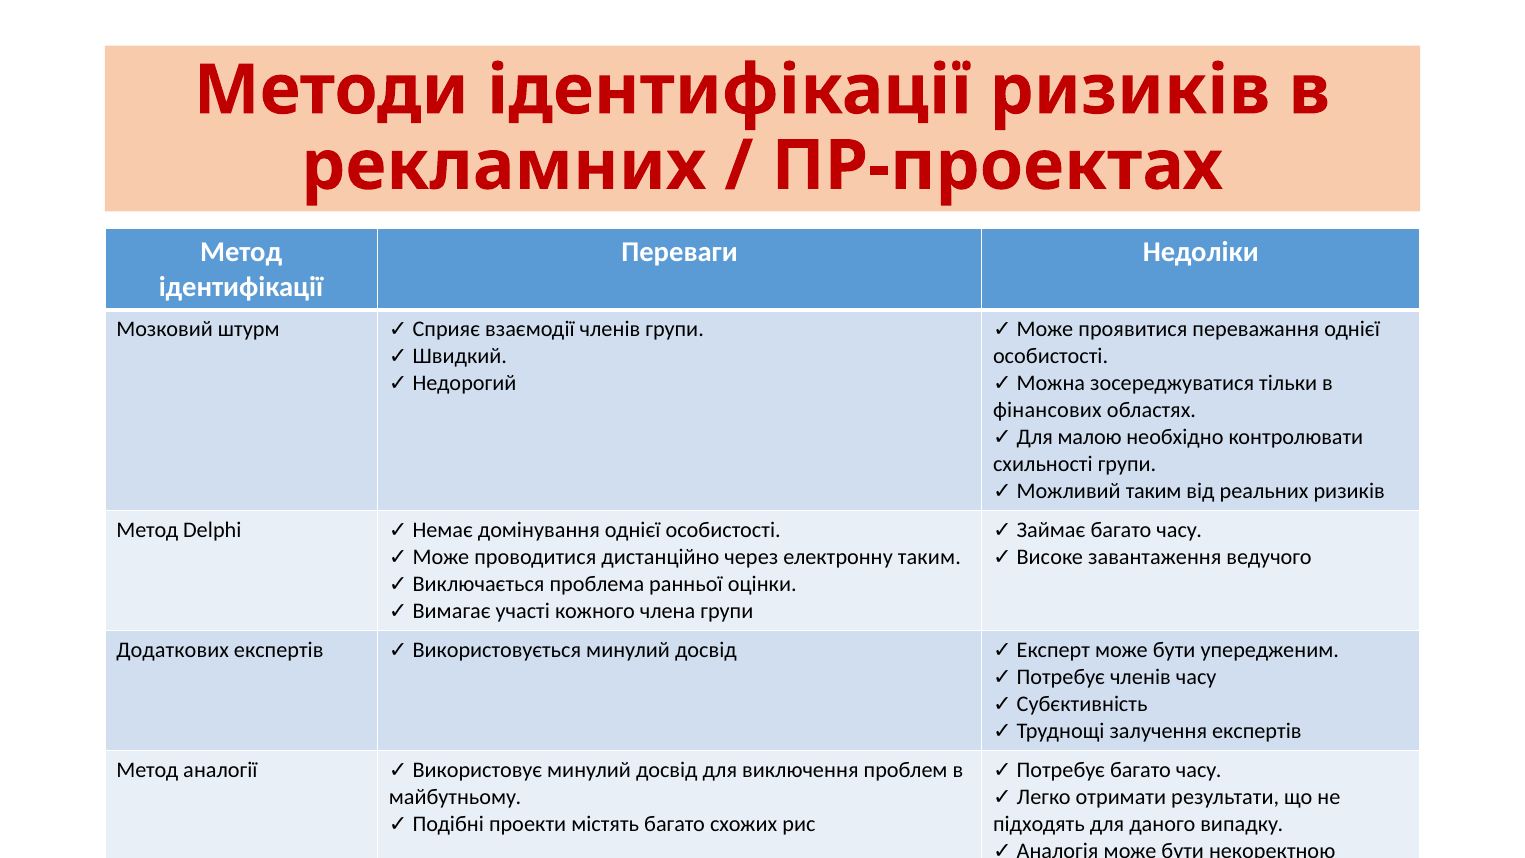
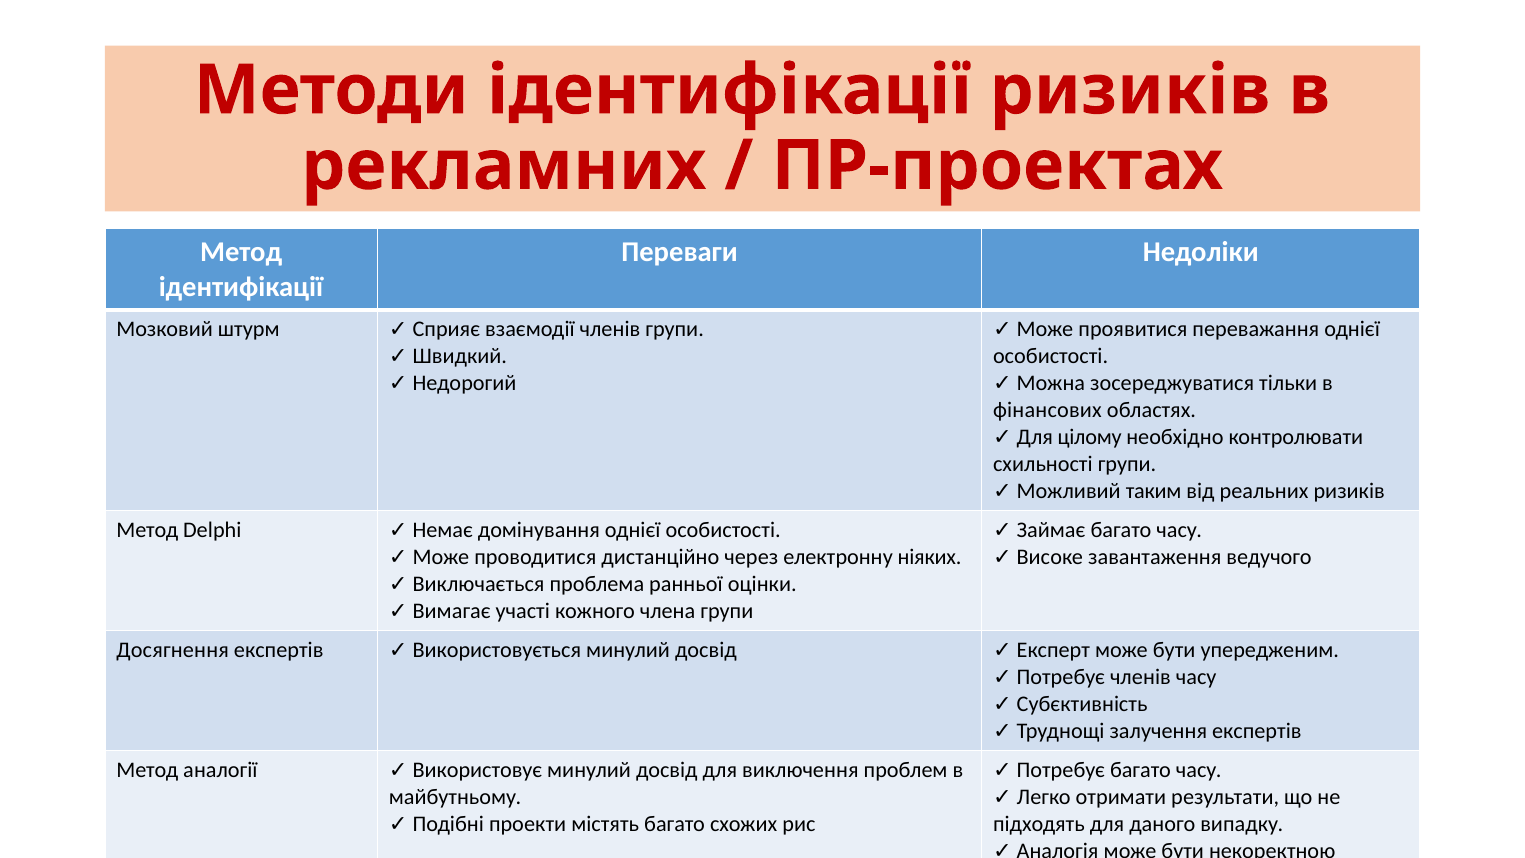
малою: малою -> цілому
електронну таким: таким -> ніяких
Додаткових: Додаткових -> Досягнення
